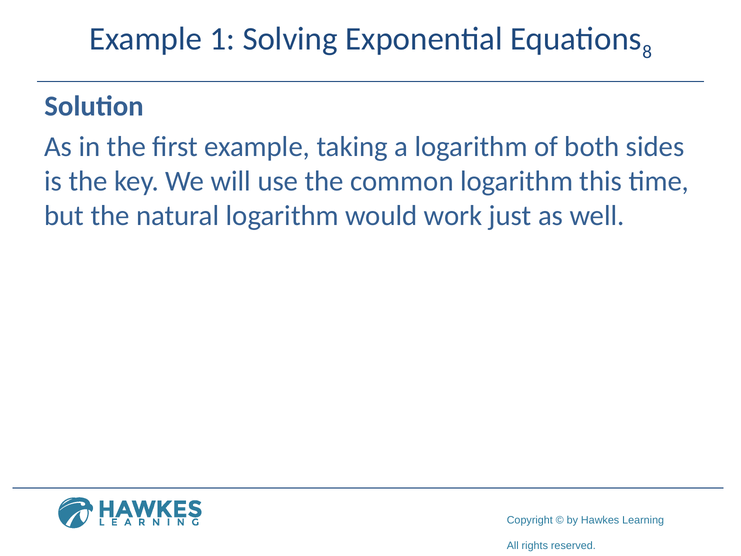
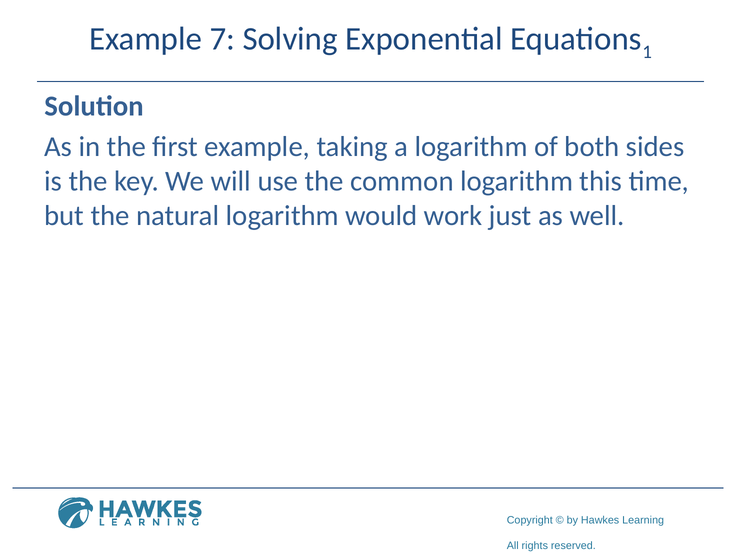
1: 1 -> 7
8: 8 -> 1
